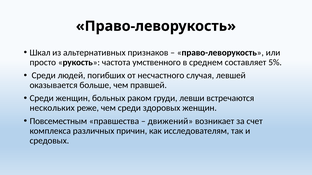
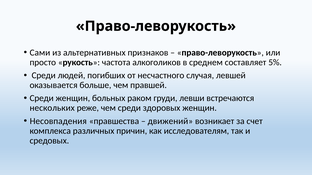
Шкал: Шкал -> Сами
умственного: умственного -> алкоголиков
Повсеместным: Повсеместным -> Несовпадения
